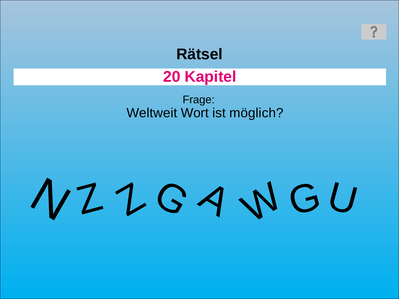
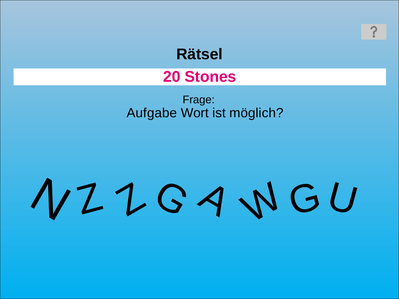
Kapitel: Kapitel -> Stones
Weltweit: Weltweit -> Aufgabe
